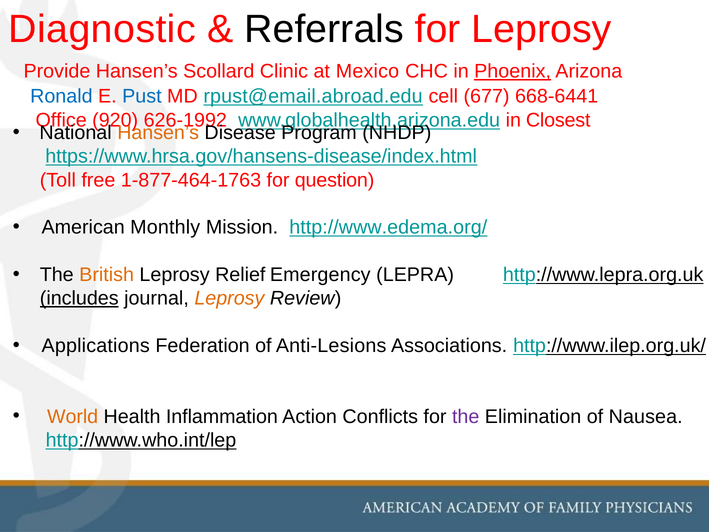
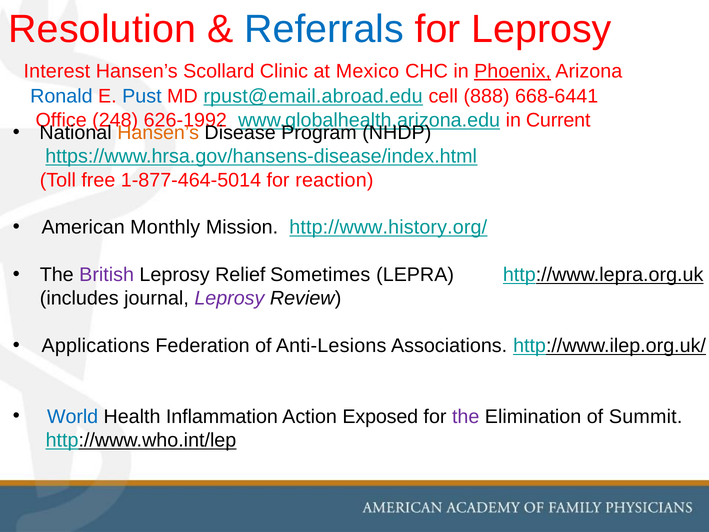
Diagnostic: Diagnostic -> Resolution
Referrals colour: black -> blue
Provide: Provide -> Interest
677: 677 -> 888
920: 920 -> 248
Closest: Closest -> Current
1-877-464-1763: 1-877-464-1763 -> 1-877-464-5014
question: question -> reaction
http://www.edema.org/: http://www.edema.org/ -> http://www.history.org/
British colour: orange -> purple
Emergency: Emergency -> Sometimes
includes underline: present -> none
Leprosy at (229, 298) colour: orange -> purple
World colour: orange -> blue
Conflicts: Conflicts -> Exposed
Nausea: Nausea -> Summit
